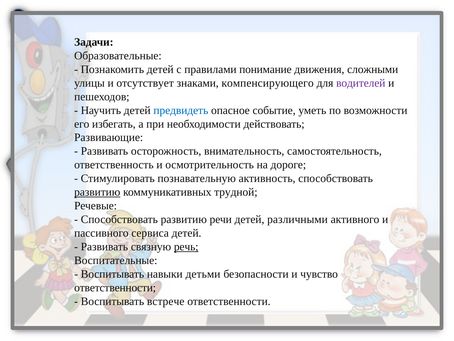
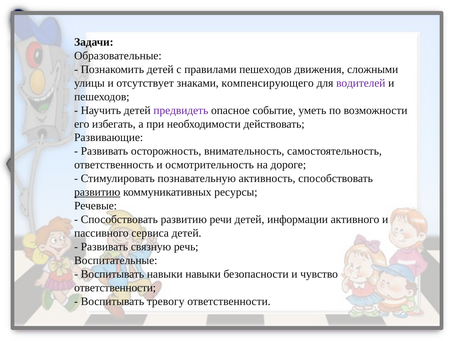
правилами понимание: понимание -> пешеходов
предвидеть colour: blue -> purple
трудной: трудной -> ресурсы
различными: различными -> информации
речь underline: present -> none
навыки детьми: детьми -> навыки
встрече: встрече -> тревогу
